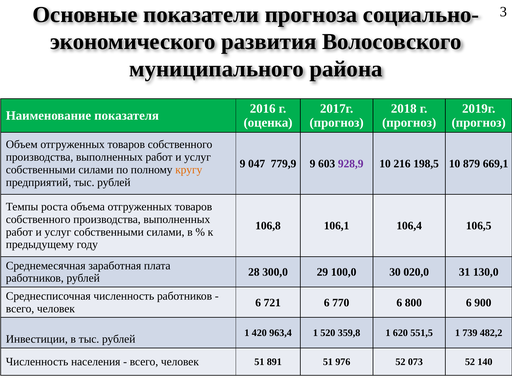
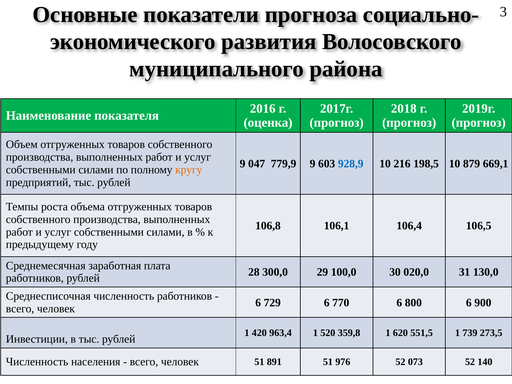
928,9 colour: purple -> blue
721: 721 -> 729
482,2: 482,2 -> 273,5
